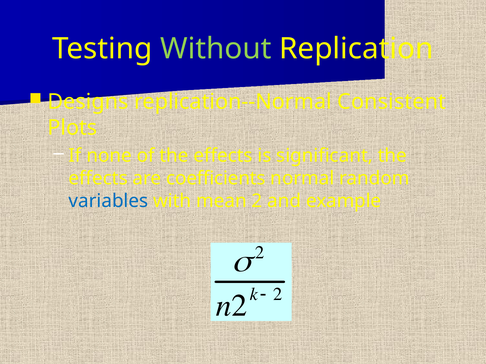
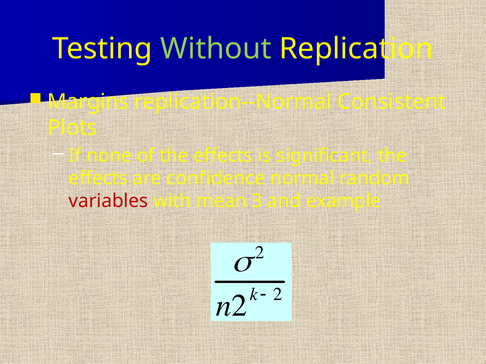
Designs: Designs -> Margins
coefficients: coefficients -> confidence
variables colour: blue -> red
mean 2: 2 -> 3
